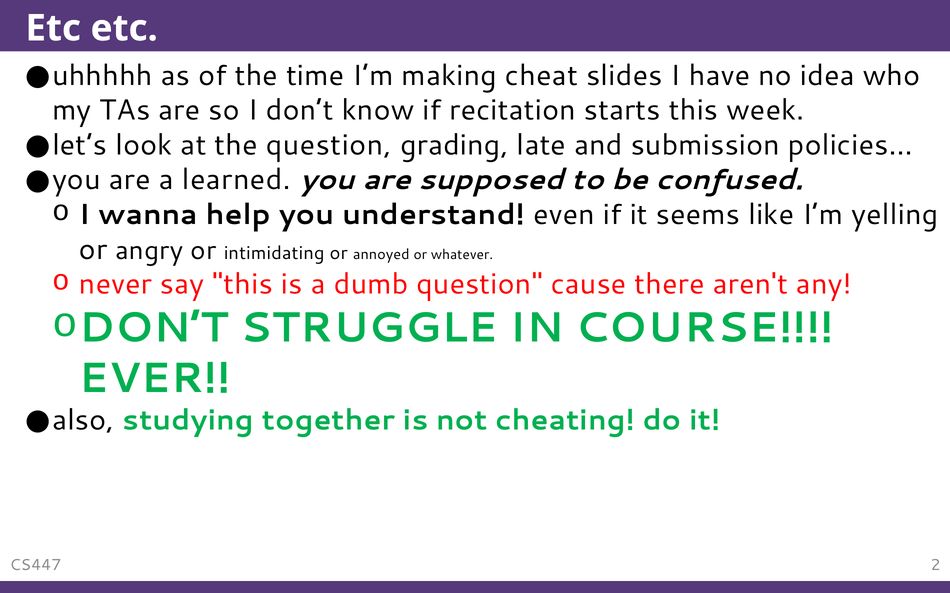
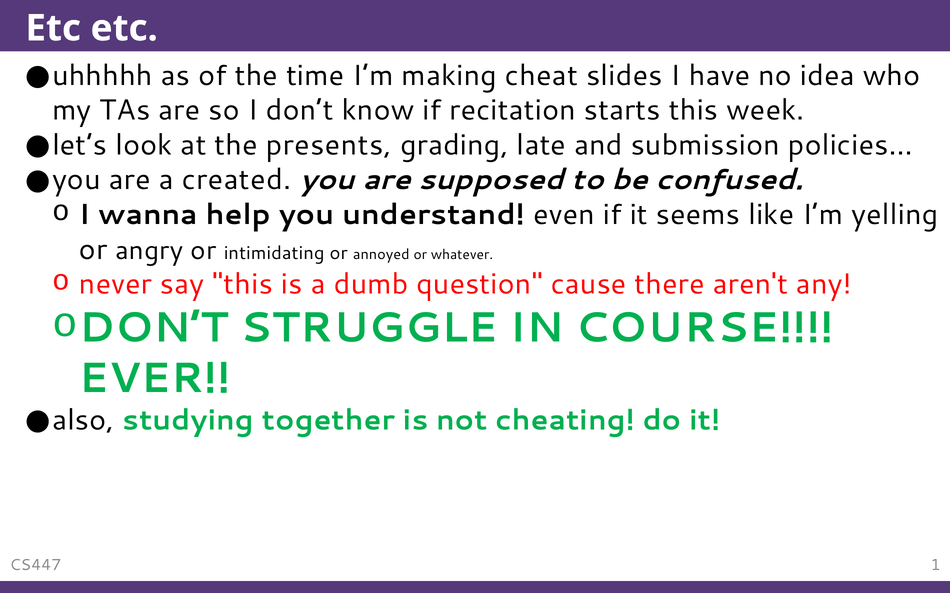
the question: question -> presents
learned: learned -> created
2: 2 -> 1
